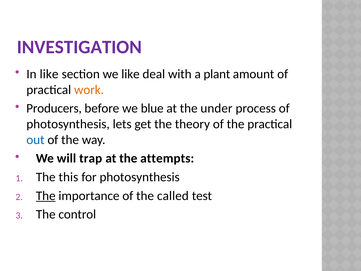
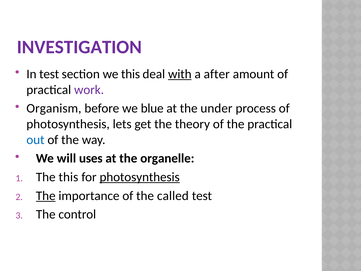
In like: like -> test
we like: like -> this
with underline: none -> present
plant: plant -> after
work colour: orange -> purple
Producers: Producers -> Organism
trap: trap -> uses
attempts: attempts -> organelle
photosynthesis at (140, 177) underline: none -> present
